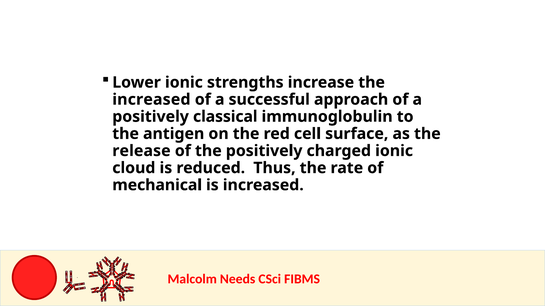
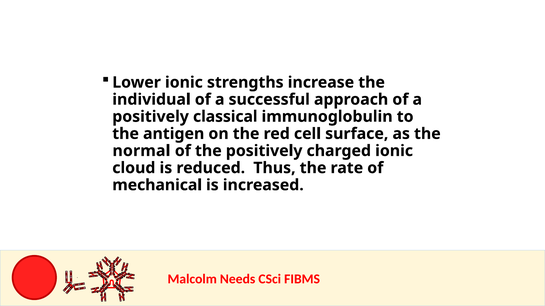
increased at (151, 100): increased -> individual
release: release -> normal
